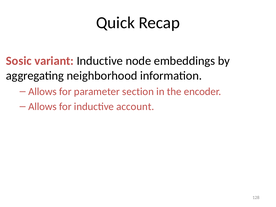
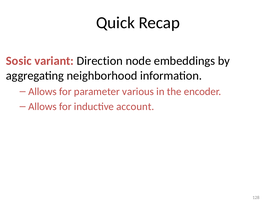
variant Inductive: Inductive -> Direction
section: section -> various
